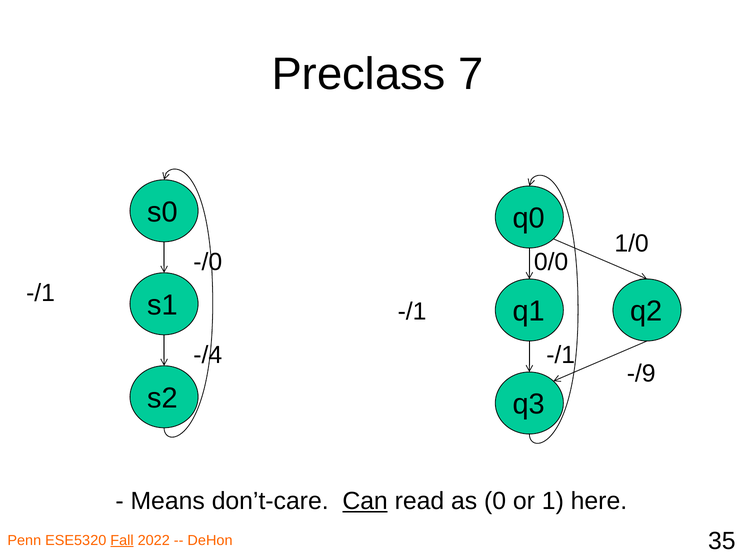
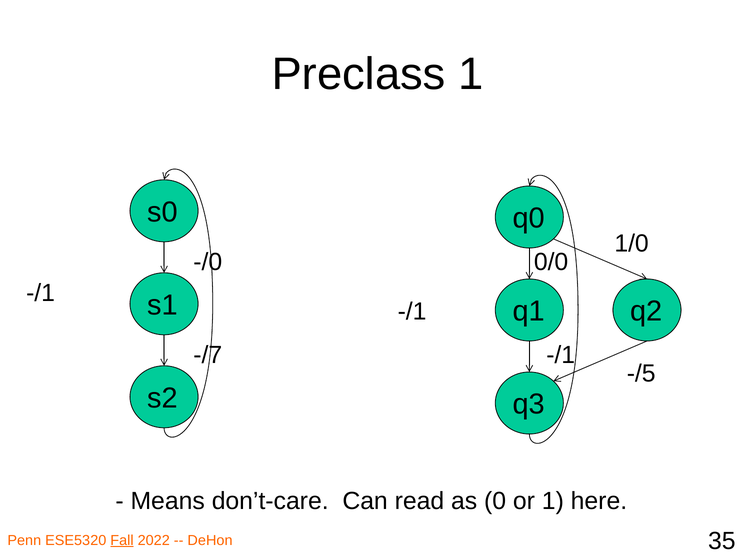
Preclass 7: 7 -> 1
-/4: -/4 -> -/7
-/9: -/9 -> -/5
Can underline: present -> none
